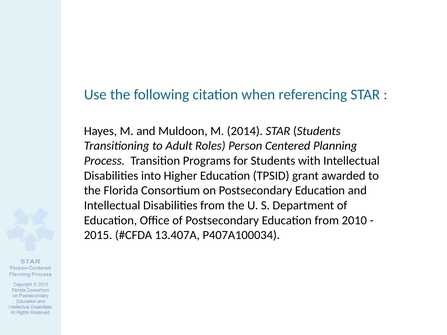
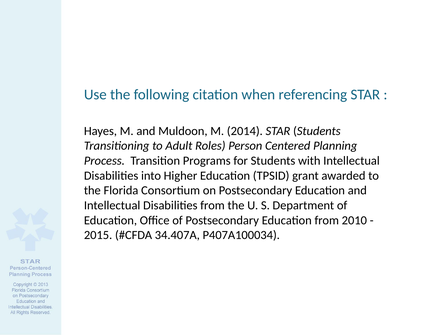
13.407A: 13.407A -> 34.407A
